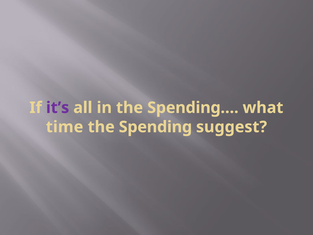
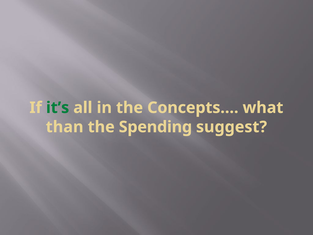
it’s colour: purple -> green
Spending…: Spending… -> Concepts…
time: time -> than
